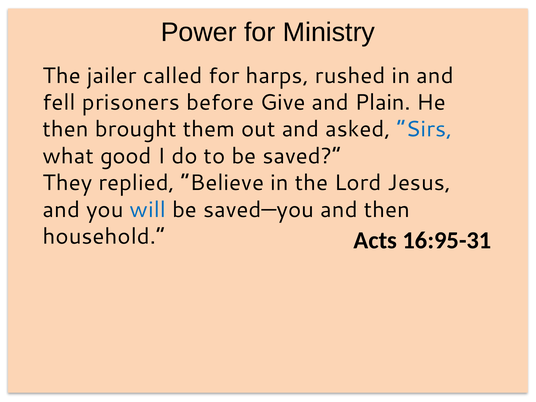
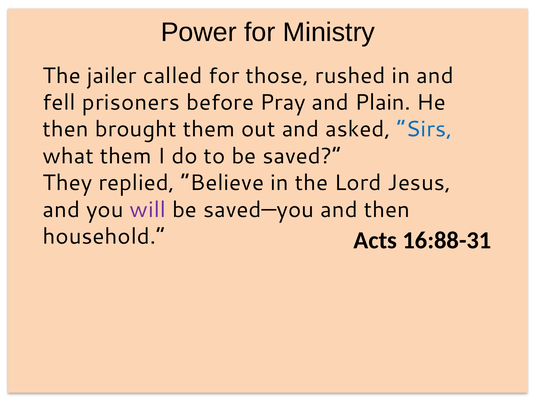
harps: harps -> those
Give: Give -> Pray
what good: good -> them
will colour: blue -> purple
16:95-31: 16:95-31 -> 16:88-31
